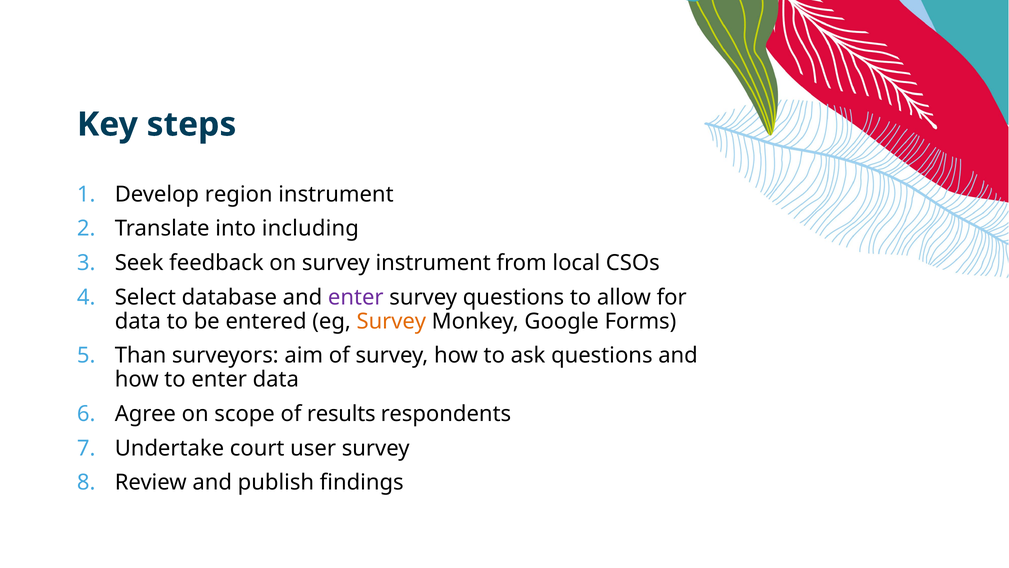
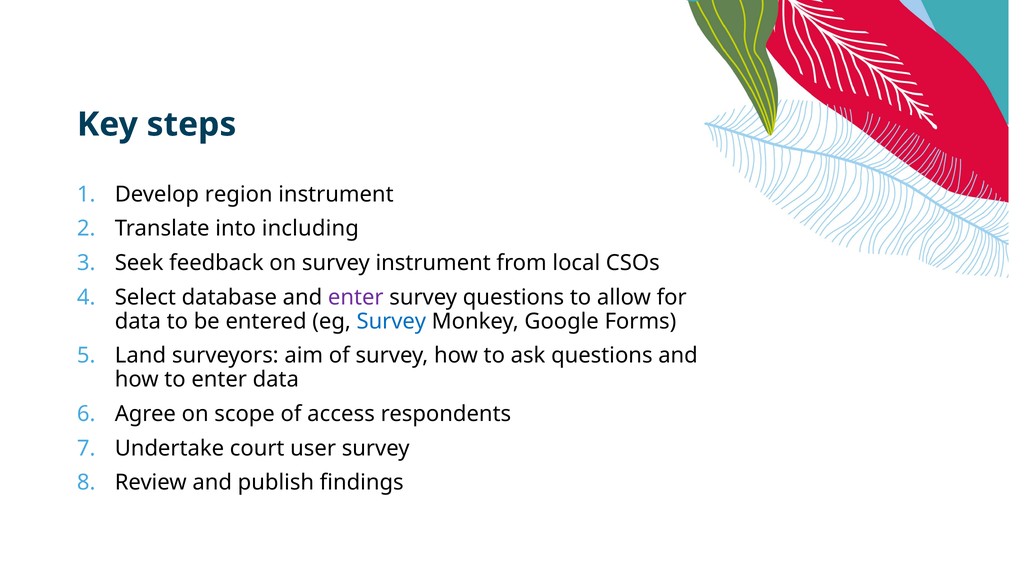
Survey at (391, 321) colour: orange -> blue
Than: Than -> Land
results: results -> access
